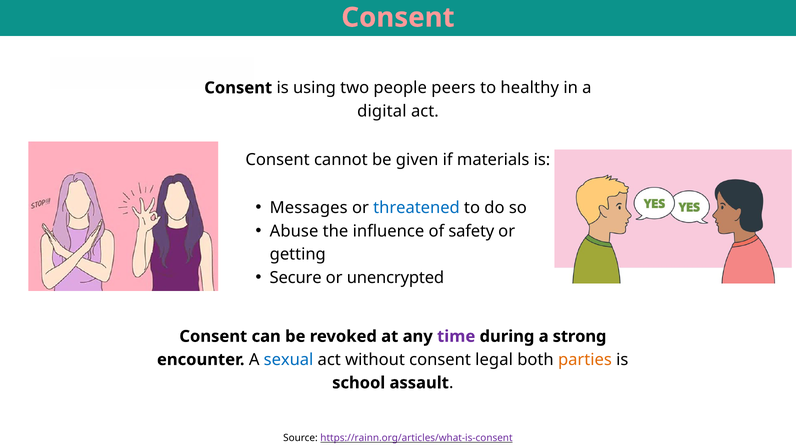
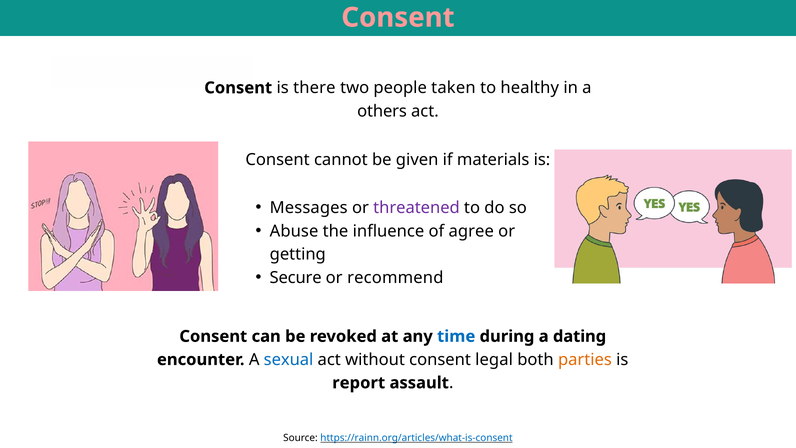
using: using -> there
peers: peers -> taken
digital: digital -> others
threatened colour: blue -> purple
safety: safety -> agree
unencrypted: unencrypted -> recommend
time colour: purple -> blue
strong: strong -> dating
school: school -> report
https://rainn.org/articles/what-is-consent colour: purple -> blue
